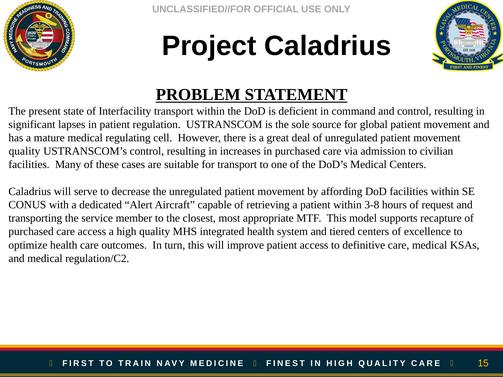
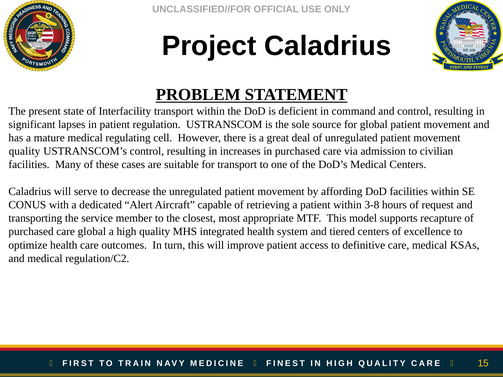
care access: access -> global
